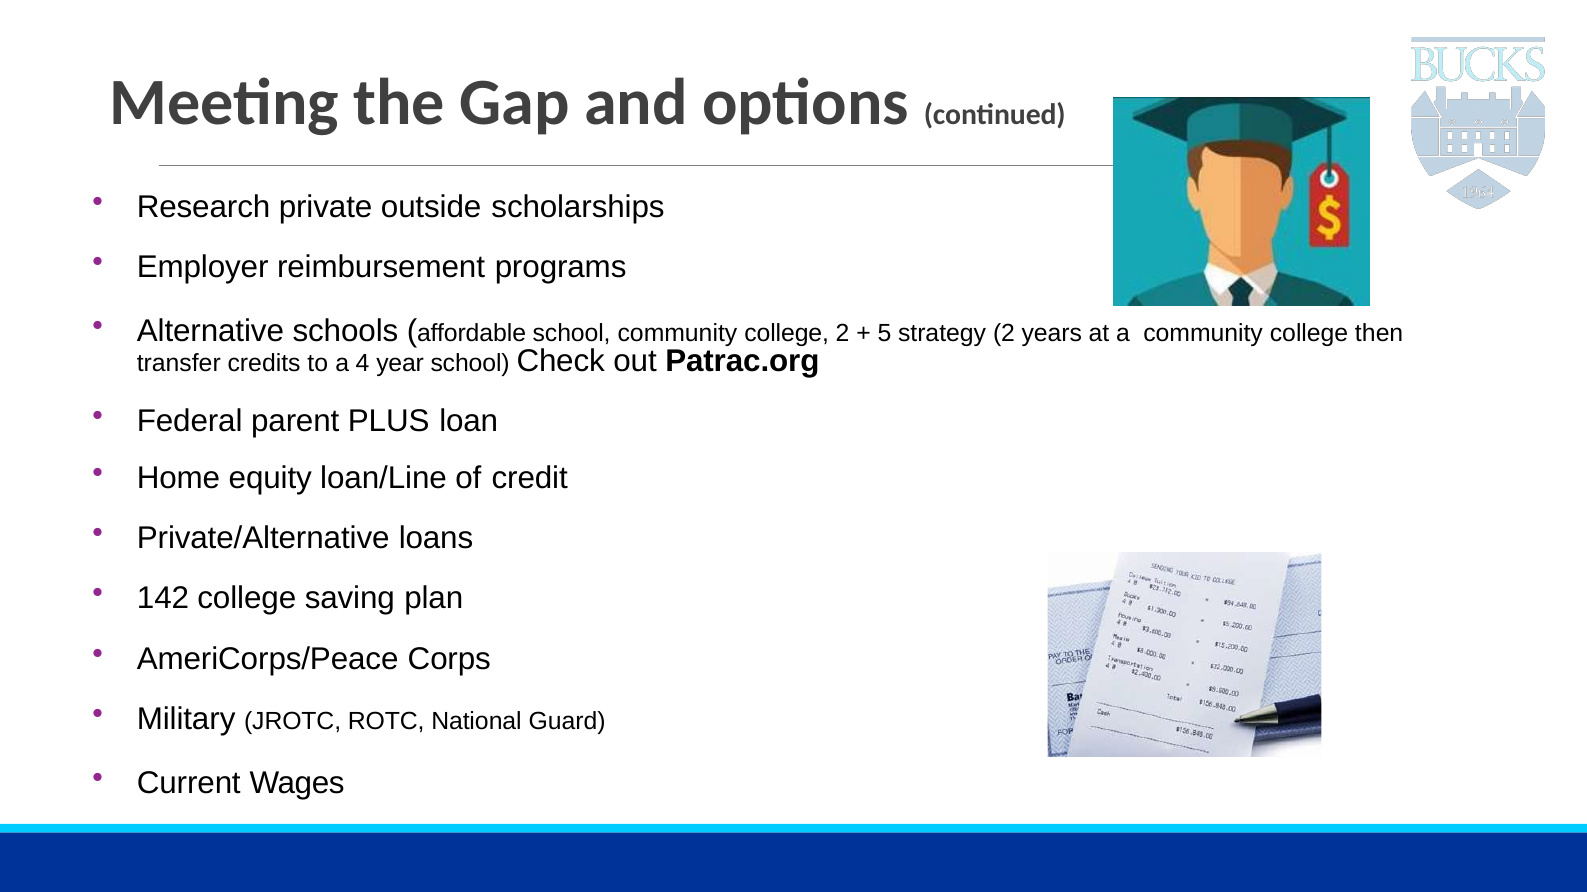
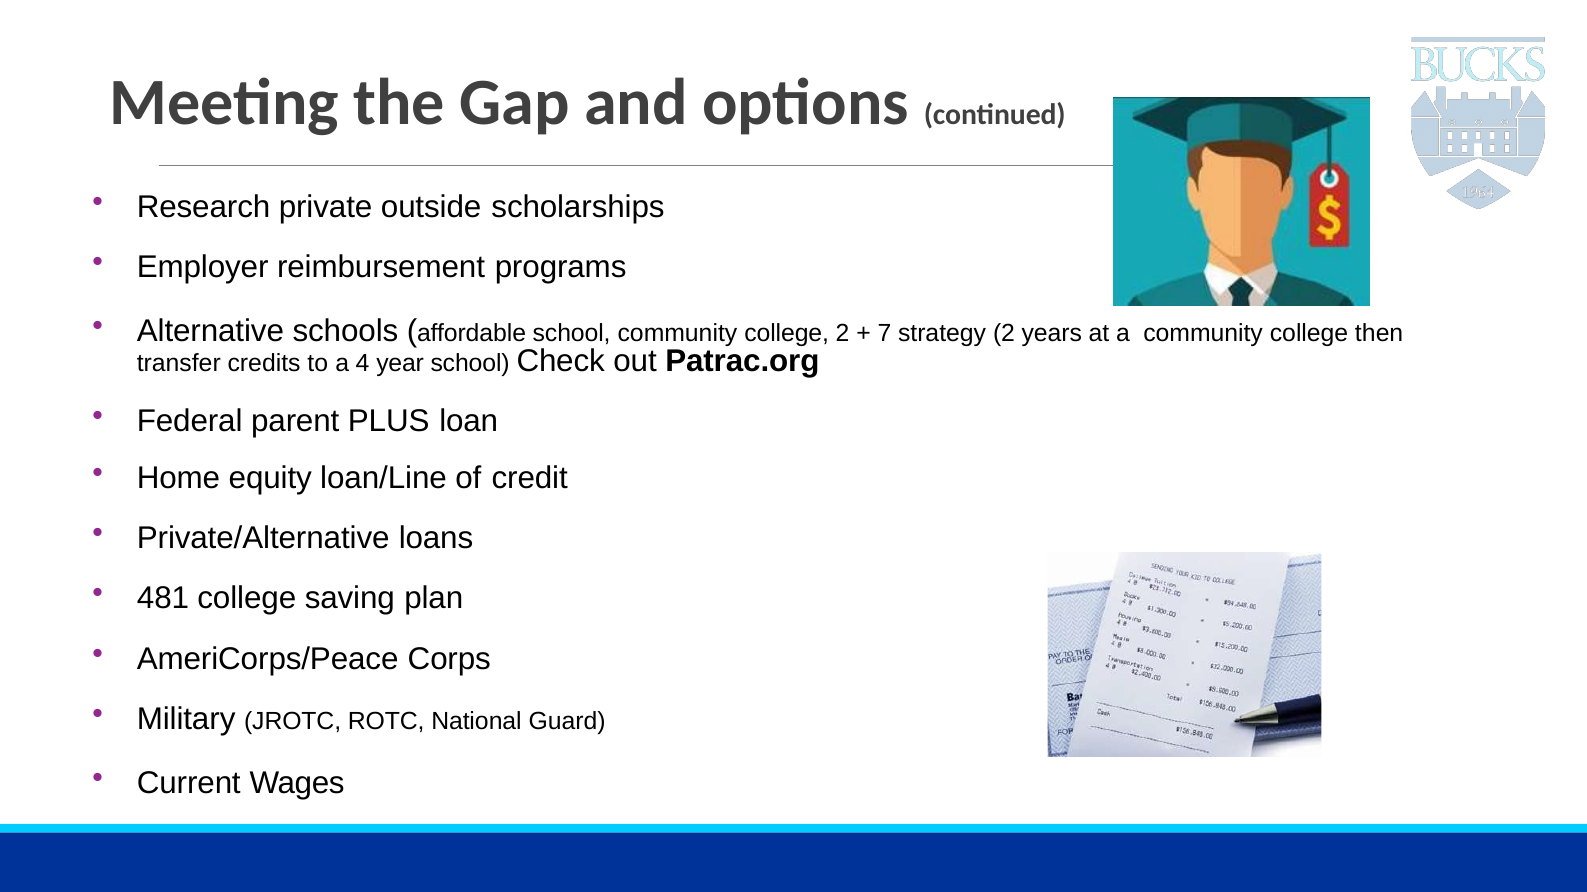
5: 5 -> 7
142: 142 -> 481
